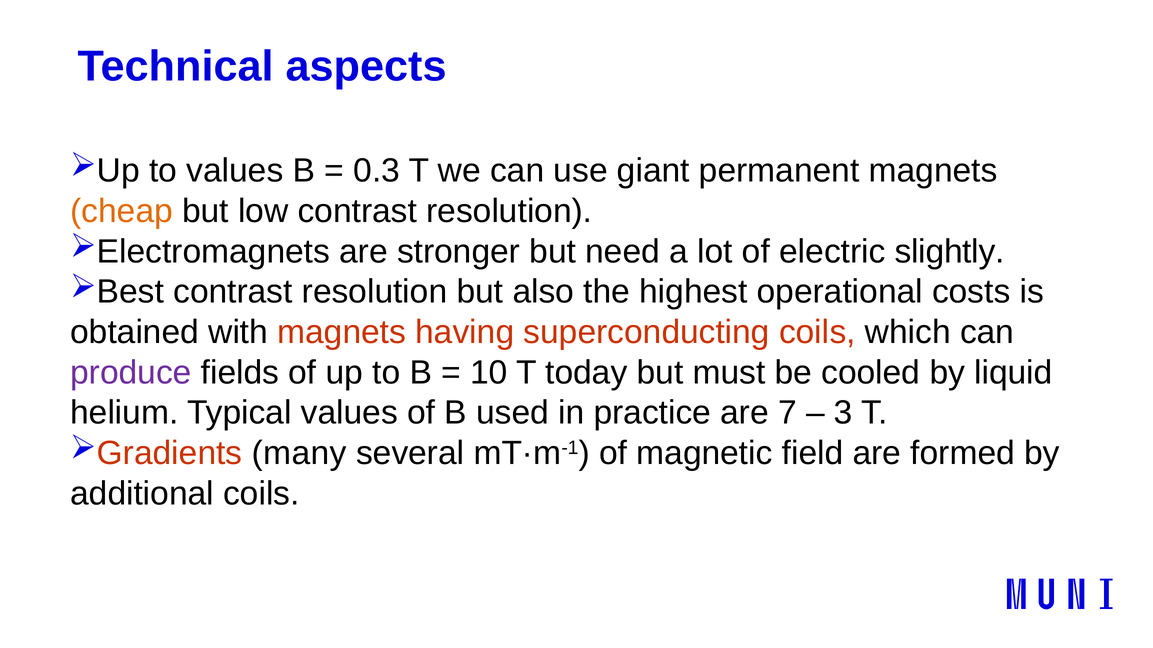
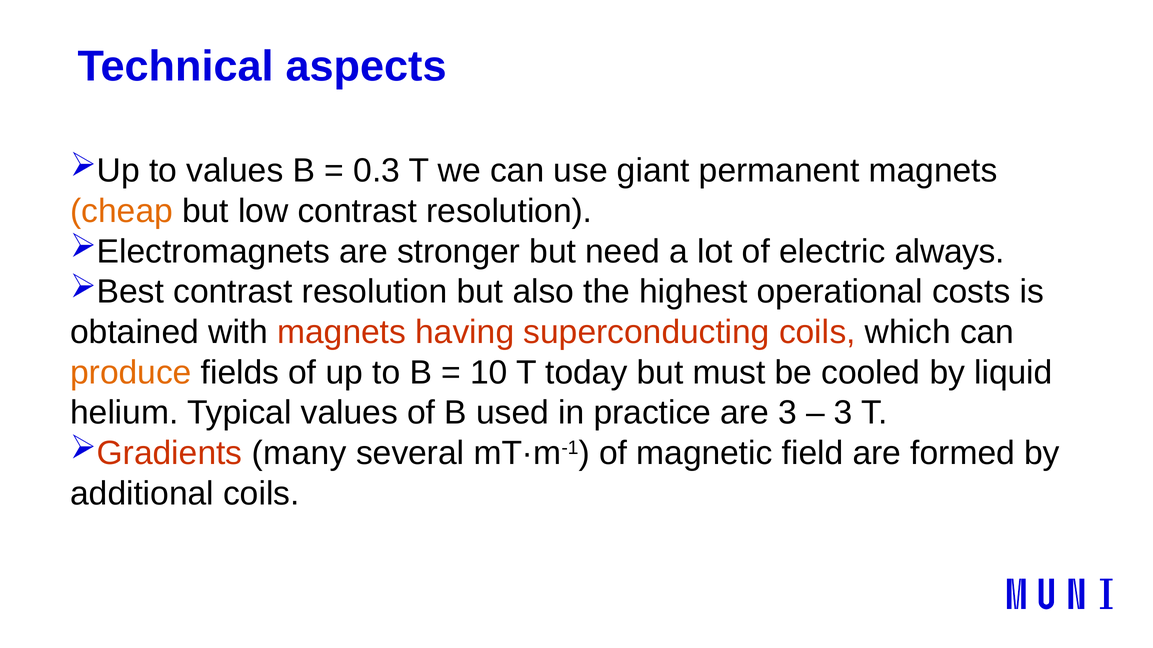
slightly: slightly -> always
produce colour: purple -> orange
are 7: 7 -> 3
